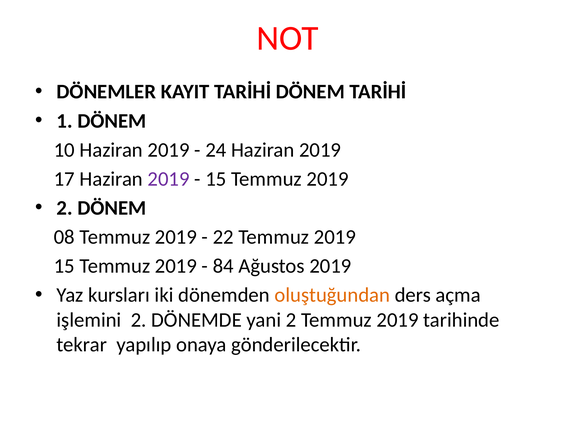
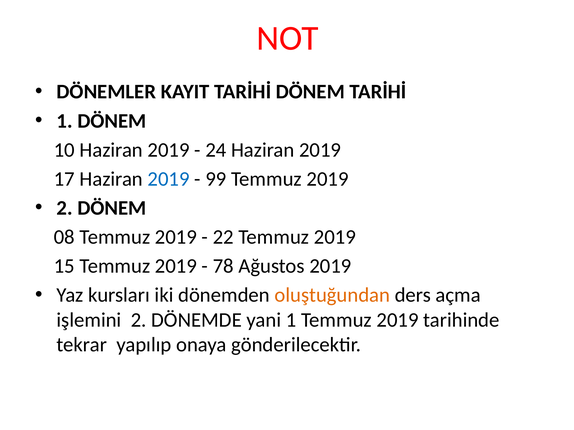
2019 at (169, 179) colour: purple -> blue
15 at (216, 179): 15 -> 99
84: 84 -> 78
yani 2: 2 -> 1
